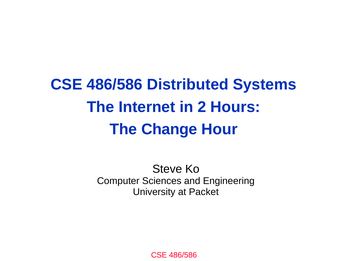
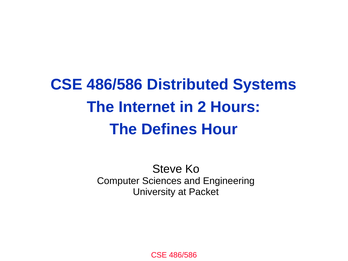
Change: Change -> Defines
